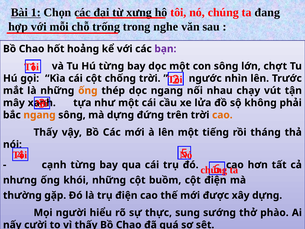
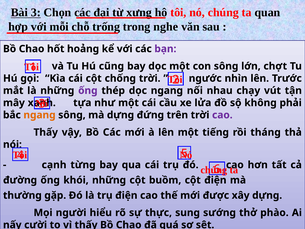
Bài 1: 1 -> 3
đang: đang -> quan
Hú từng: từng -> cũng
ống at (88, 90) colour: orange -> purple
cao at (222, 115) colour: orange -> purple
nhưng: nhưng -> đường
